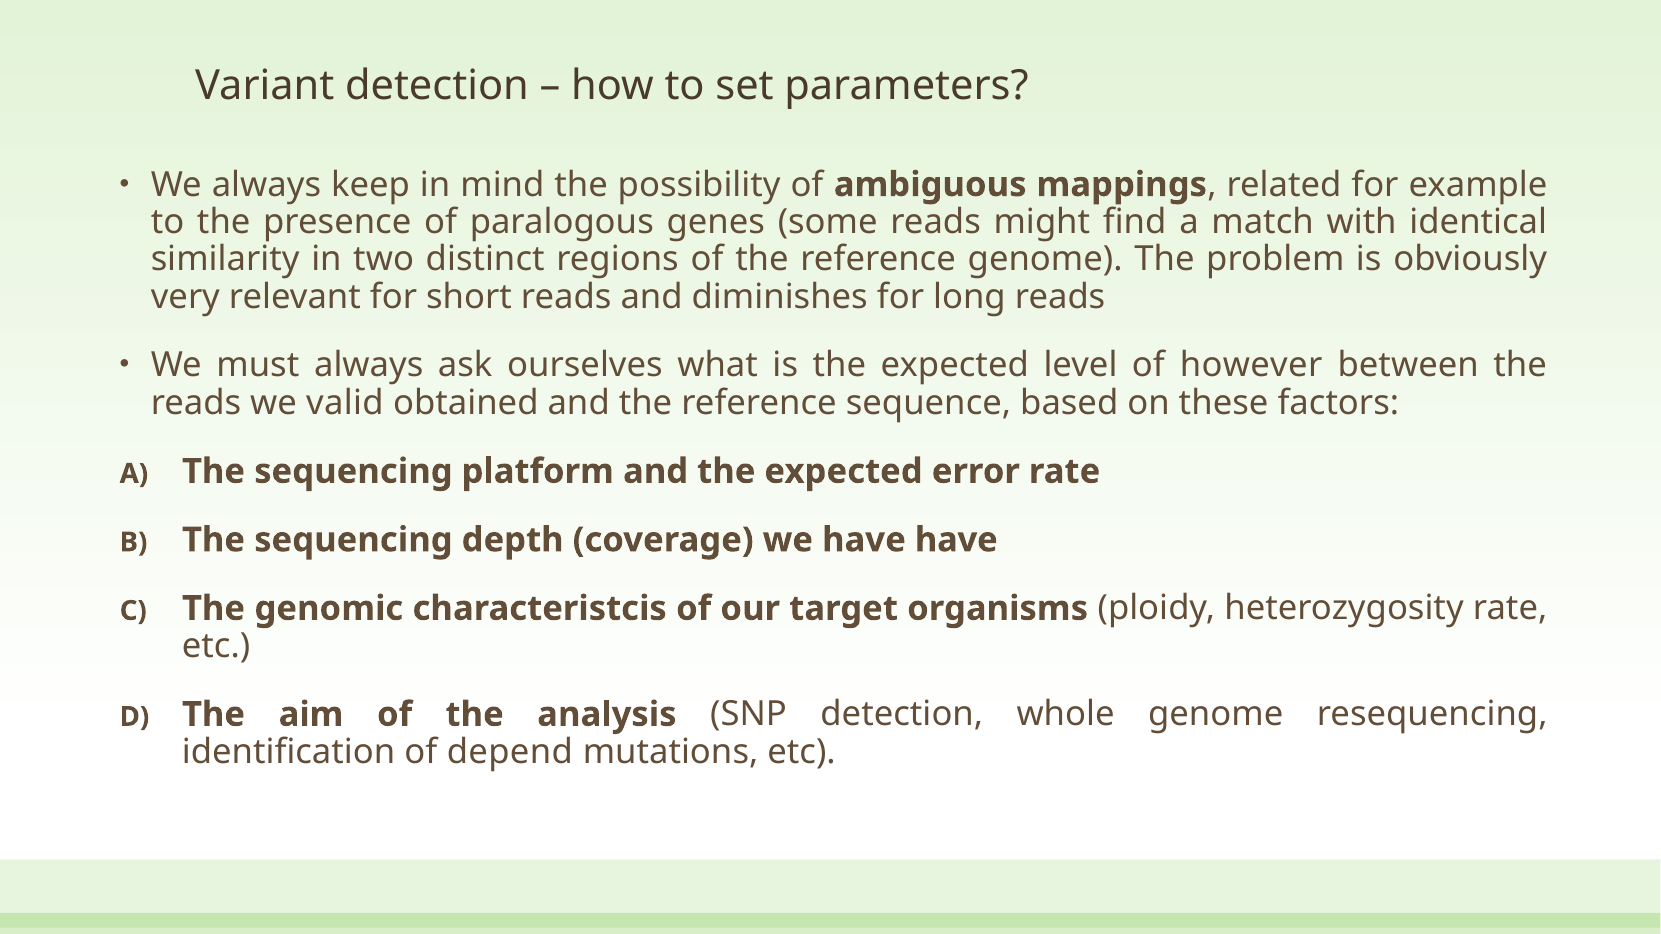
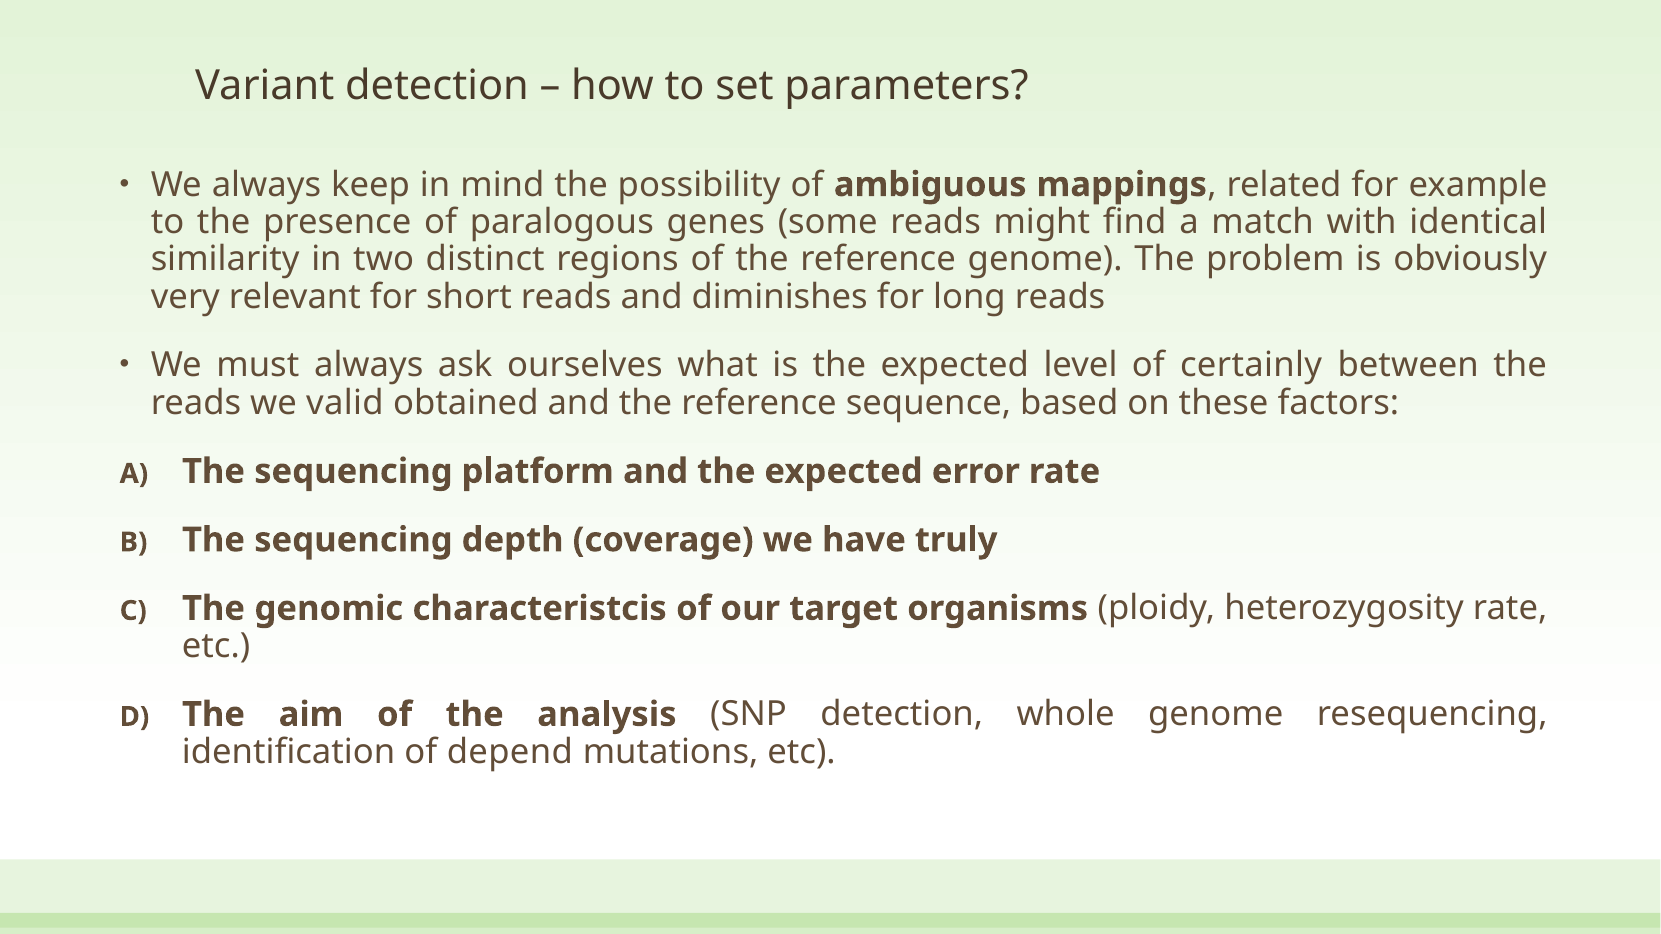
however: however -> certainly
have have: have -> truly
